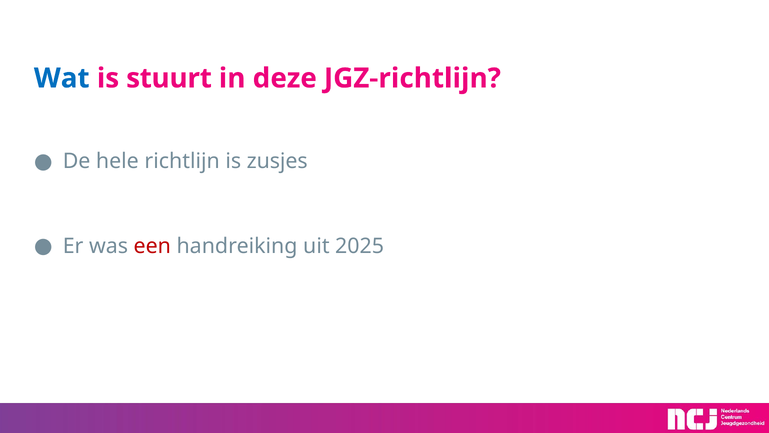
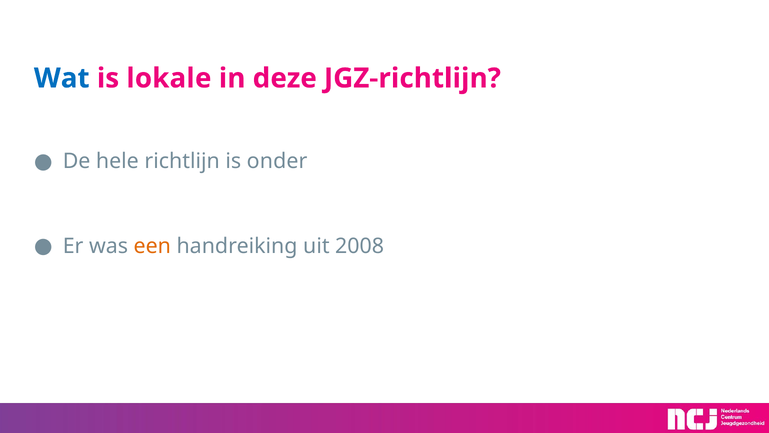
stuurt: stuurt -> lokale
zusjes: zusjes -> onder
een colour: red -> orange
2025: 2025 -> 2008
